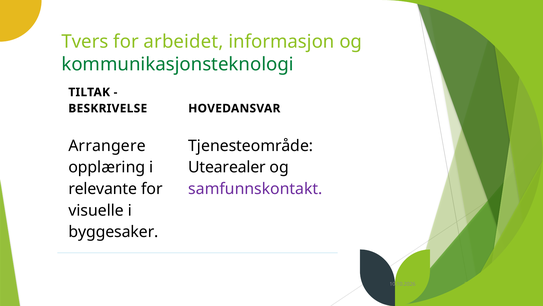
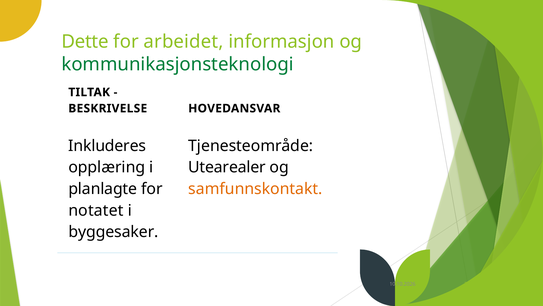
Tvers: Tvers -> Dette
Arrangere: Arrangere -> Inkluderes
relevante: relevante -> planlagte
samfunnskontakt colour: purple -> orange
visuelle: visuelle -> notatet
